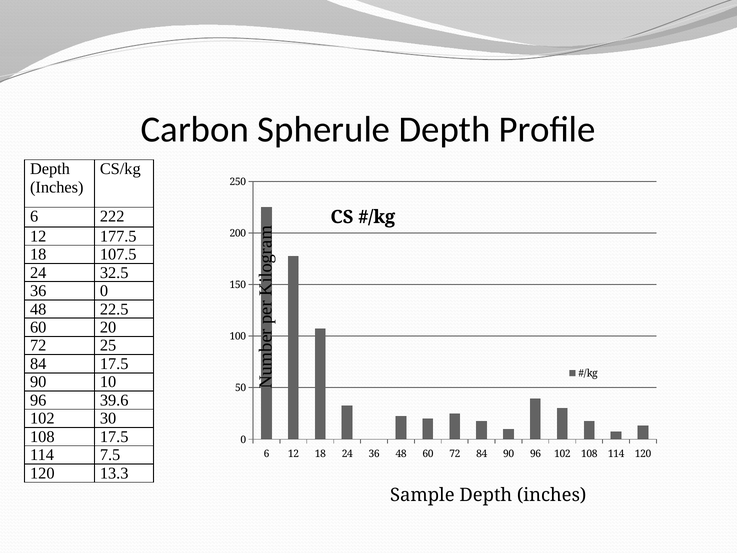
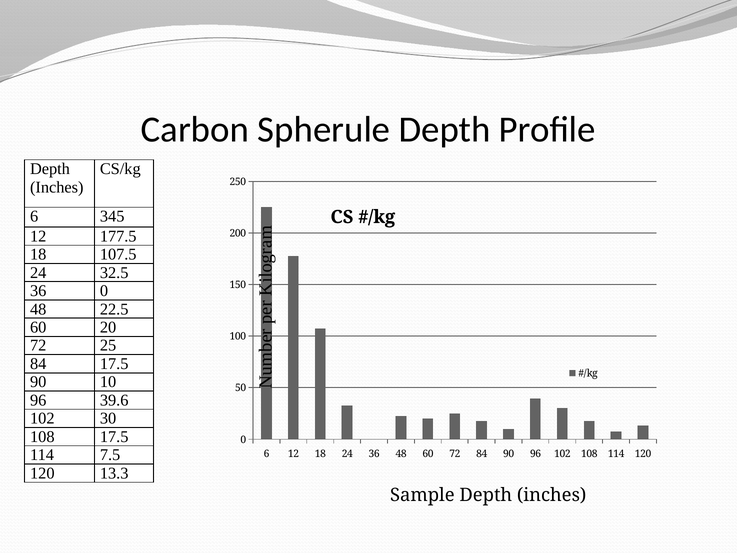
222: 222 -> 345
